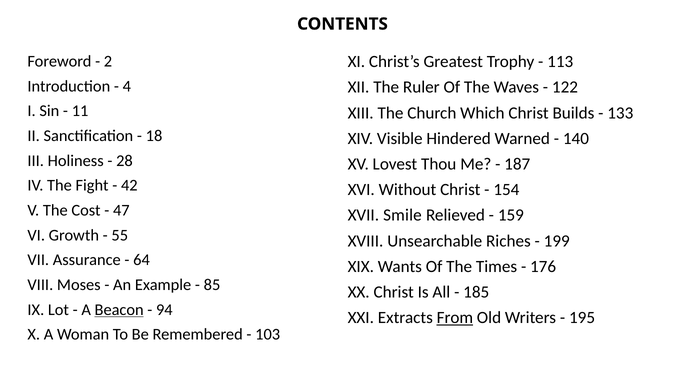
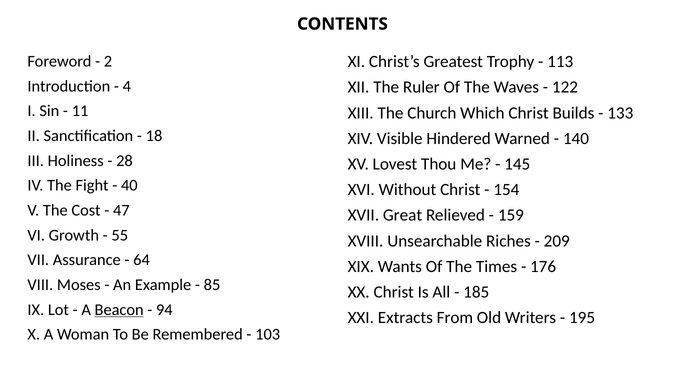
187: 187 -> 145
42: 42 -> 40
Smile: Smile -> Great
199: 199 -> 209
From underline: present -> none
